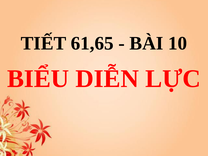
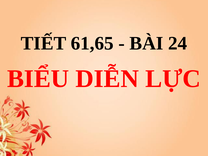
10: 10 -> 24
